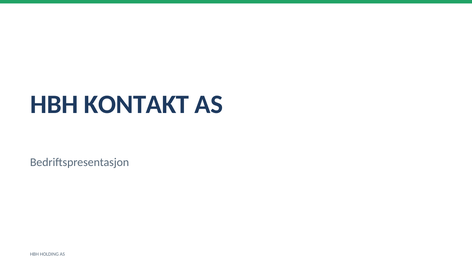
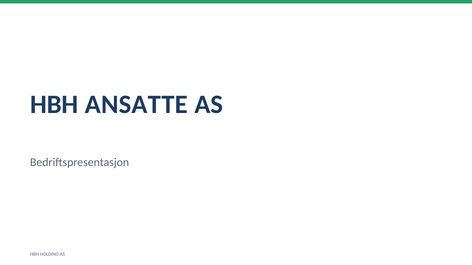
KONTAKT: KONTAKT -> ANSATTE
